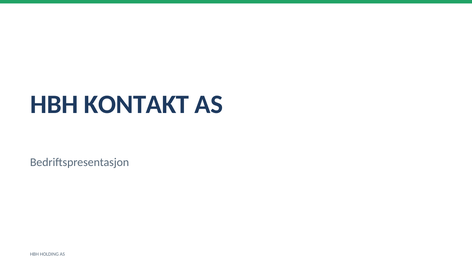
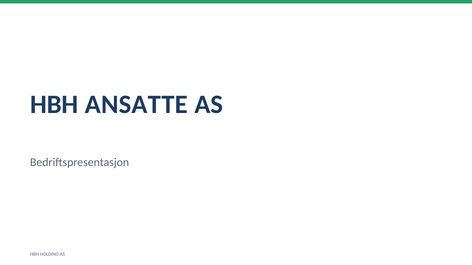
KONTAKT: KONTAKT -> ANSATTE
